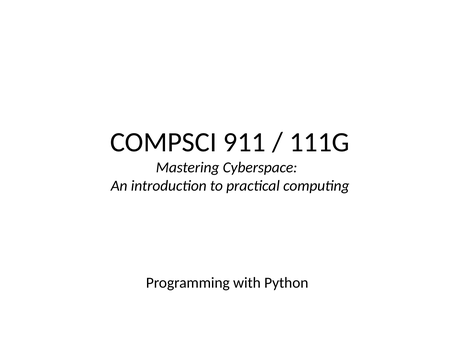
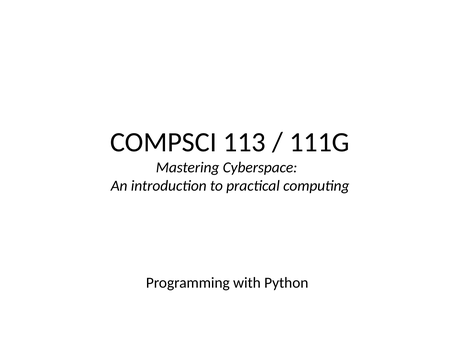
911: 911 -> 113
